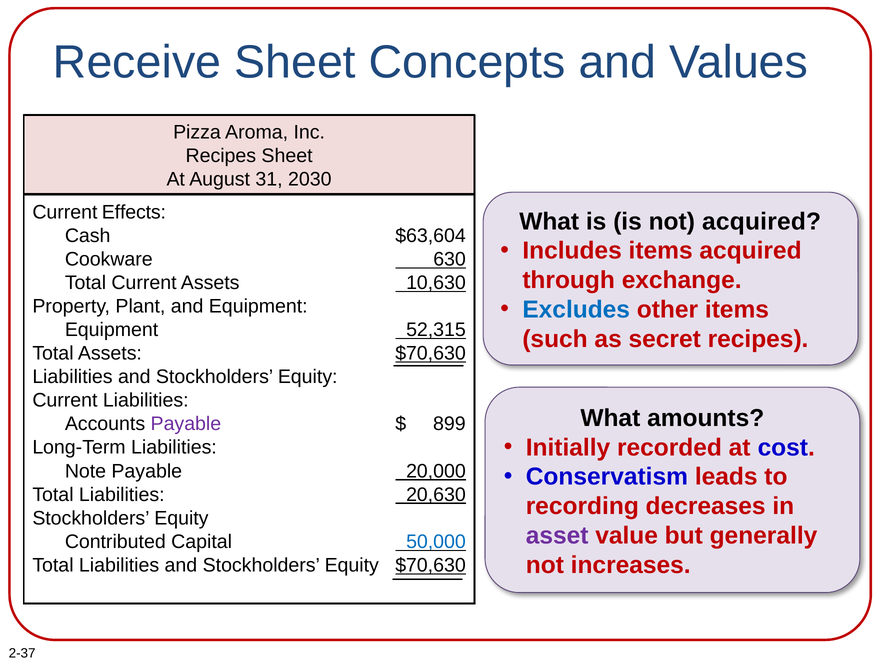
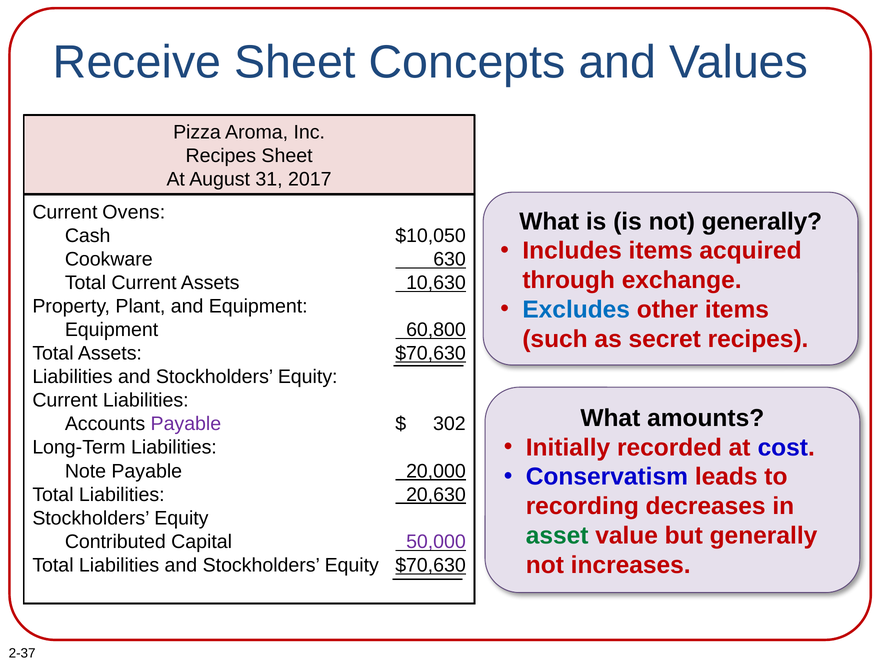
2030: 2030 -> 2017
Effects: Effects -> Ovens
not acquired: acquired -> generally
$63,604: $63,604 -> $10,050
52,315: 52,315 -> 60,800
899: 899 -> 302
asset colour: purple -> green
50,000 colour: blue -> purple
